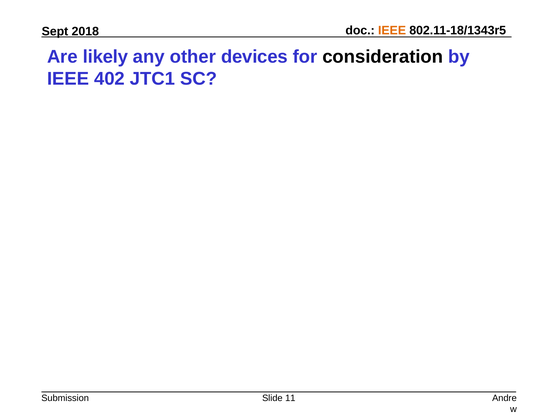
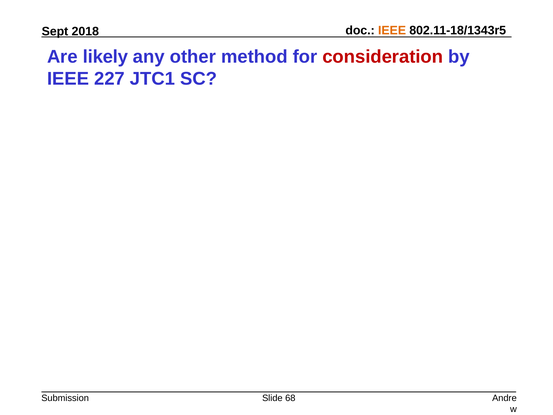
devices: devices -> method
consideration colour: black -> red
402: 402 -> 227
11: 11 -> 68
